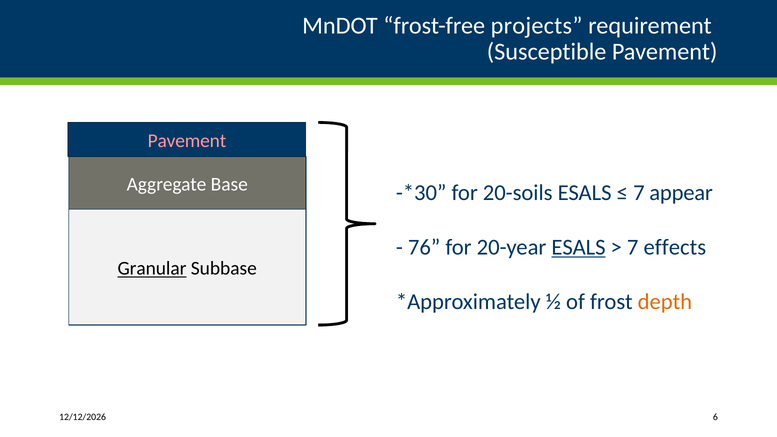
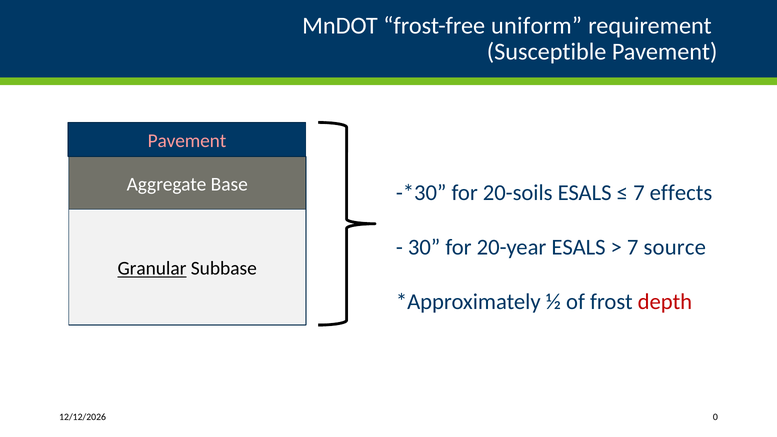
projects: projects -> uniform
appear: appear -> effects
76: 76 -> 30
ESALS at (579, 247) underline: present -> none
effects: effects -> source
depth colour: orange -> red
6: 6 -> 0
